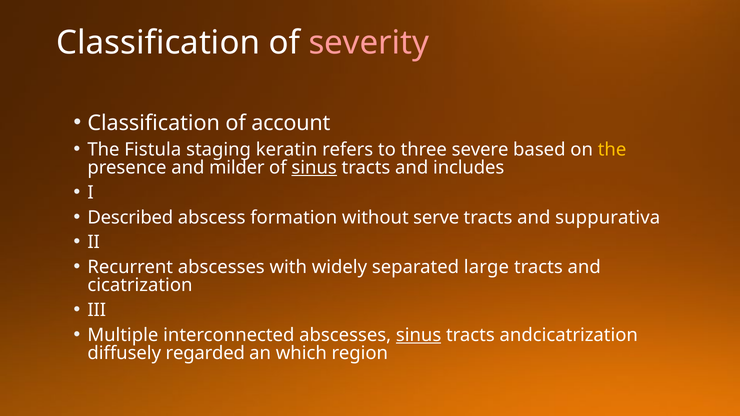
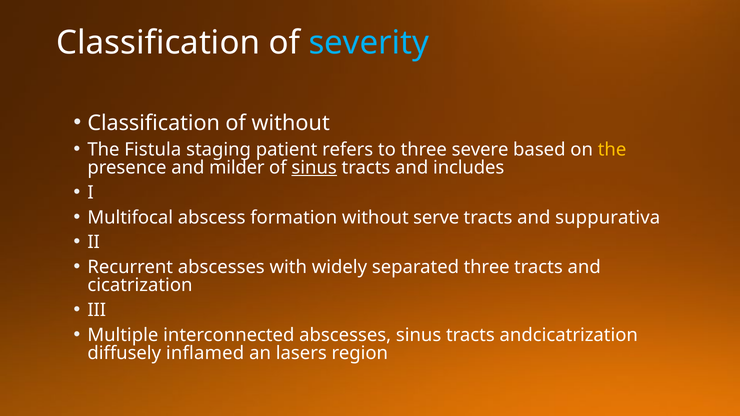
severity colour: pink -> light blue
of account: account -> without
keratin: keratin -> patient
Described: Described -> Multifocal
separated large: large -> three
sinus at (419, 335) underline: present -> none
regarded: regarded -> inflamed
which: which -> lasers
